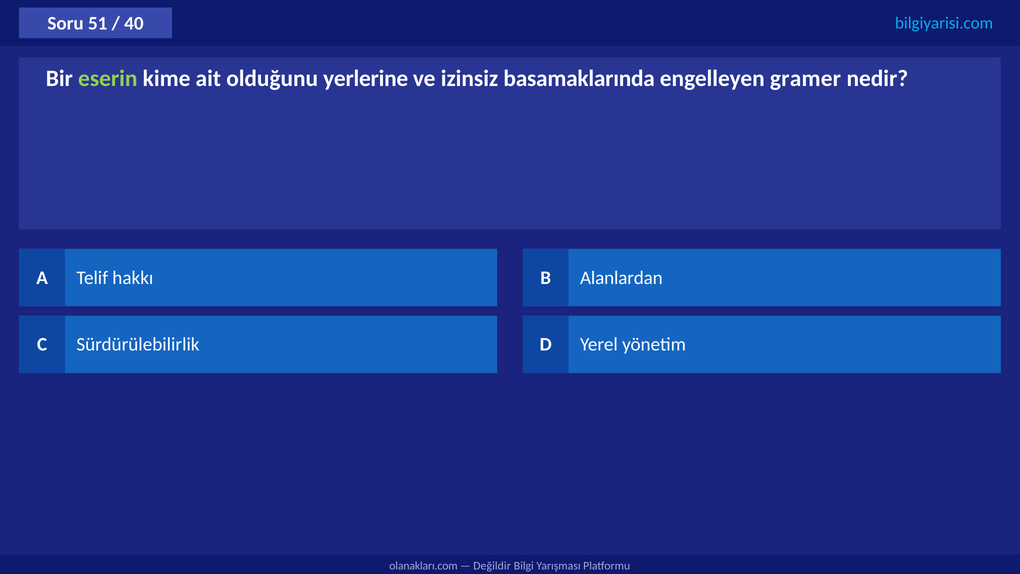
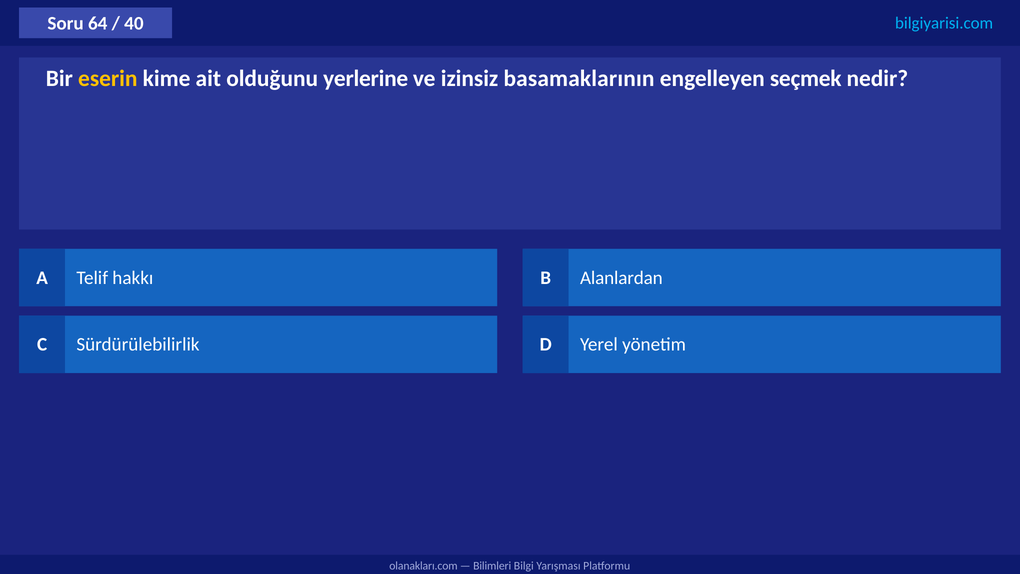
51: 51 -> 64
eserin colour: light green -> yellow
basamaklarında: basamaklarında -> basamaklarının
gramer: gramer -> seçmek
Değildir: Değildir -> Bilimleri
